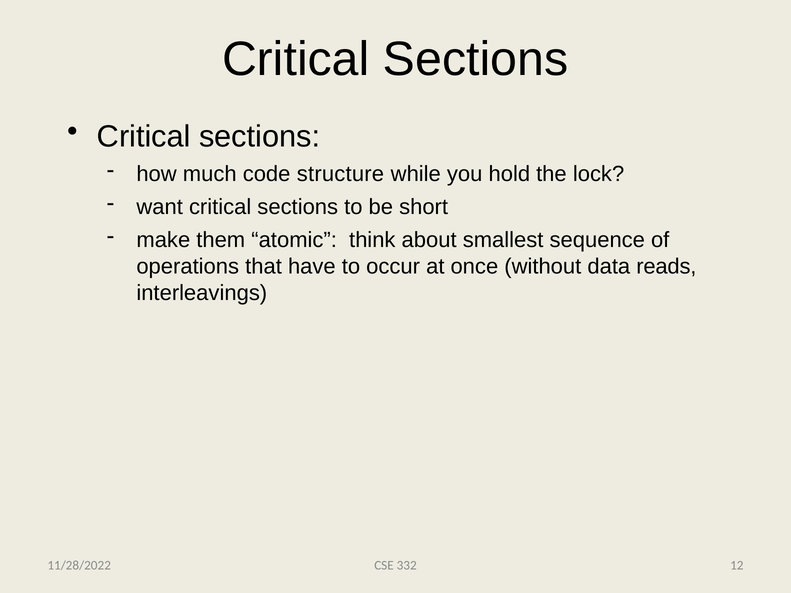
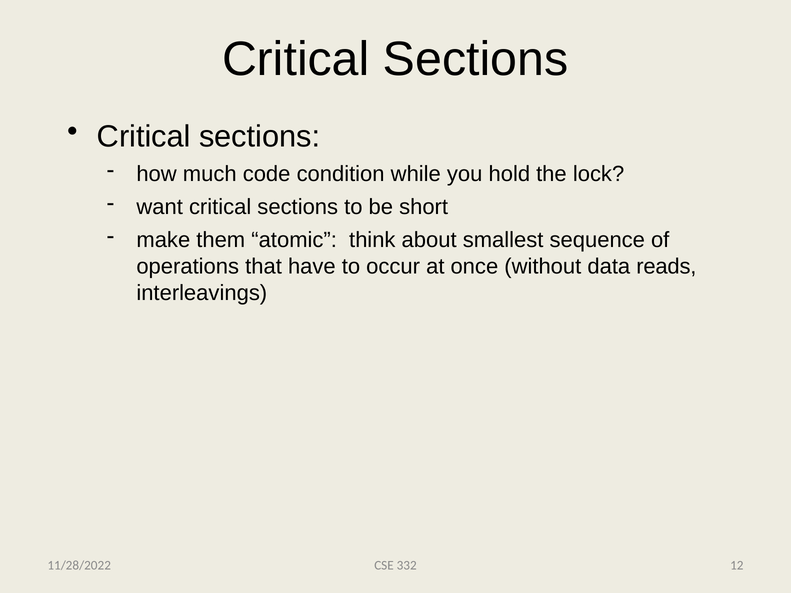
structure: structure -> condition
